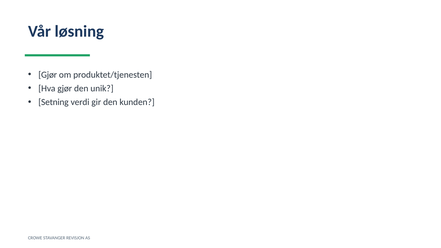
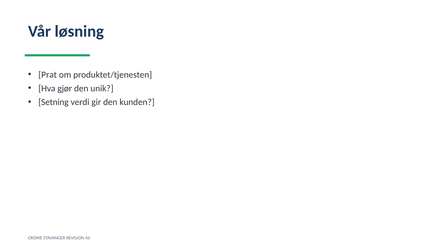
Gjør at (48, 75): Gjør -> Prat
